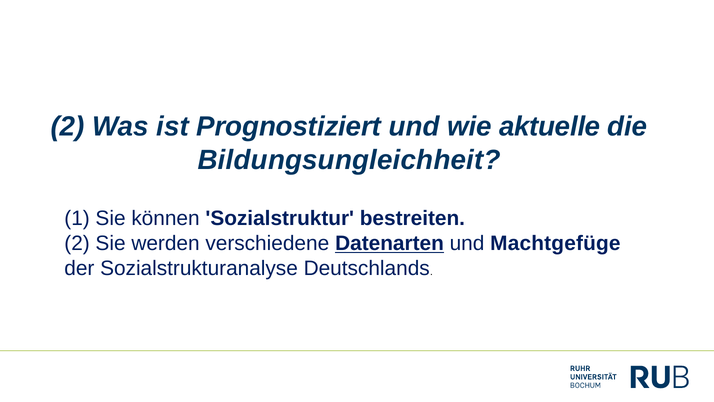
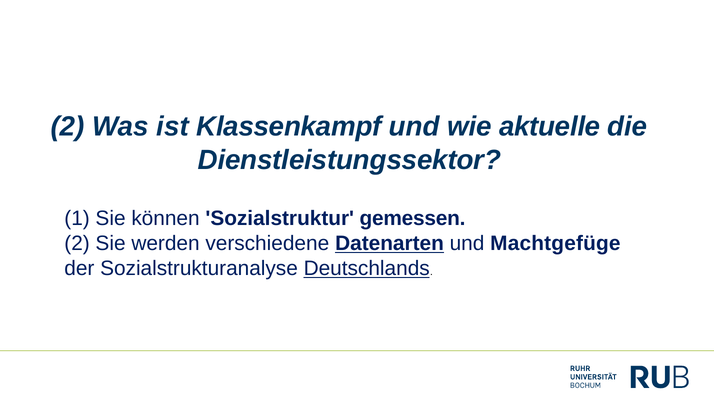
Prognostiziert: Prognostiziert -> Klassenkampf
Bildungsungleichheit: Bildungsungleichheit -> Dienstleistungssektor
bestreiten: bestreiten -> gemessen
Deutschlands underline: none -> present
